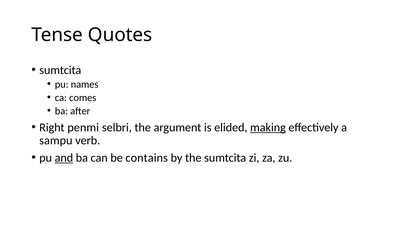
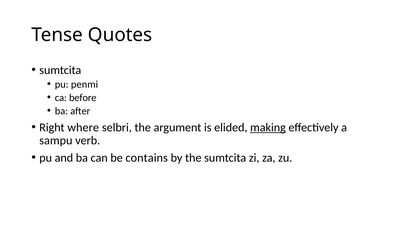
names: names -> penmi
comes: comes -> before
penmi: penmi -> where
and underline: present -> none
